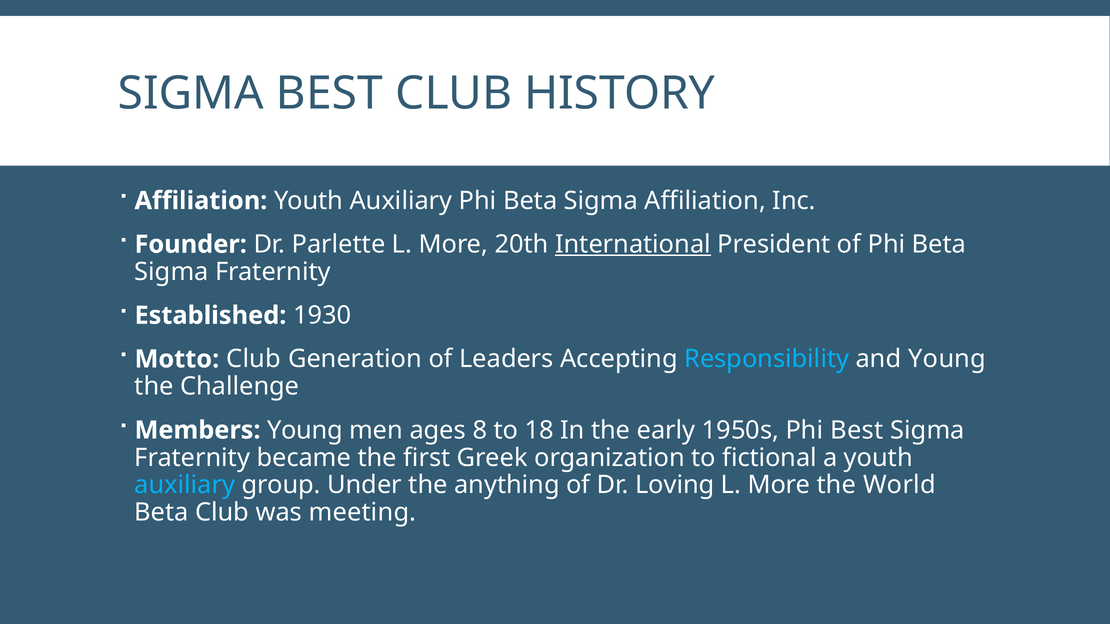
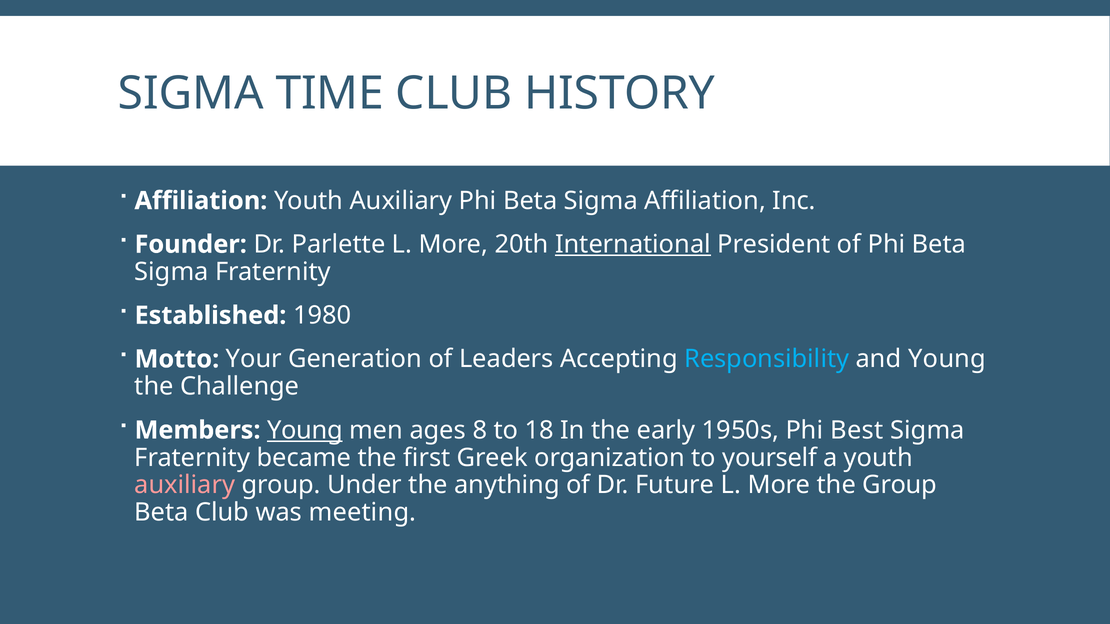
SIGMA BEST: BEST -> TIME
1930: 1930 -> 1980
Motto Club: Club -> Your
Young at (305, 430) underline: none -> present
fictional: fictional -> yourself
auxiliary at (185, 485) colour: light blue -> pink
Loving: Loving -> Future
the World: World -> Group
